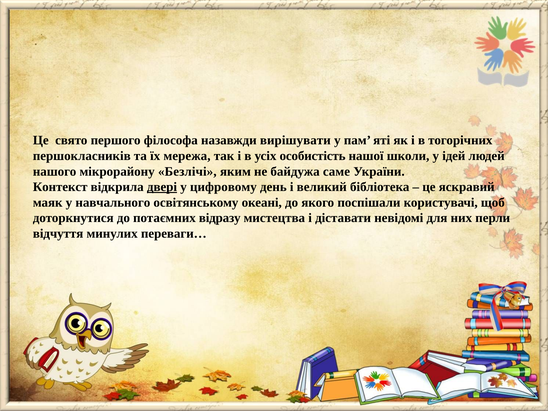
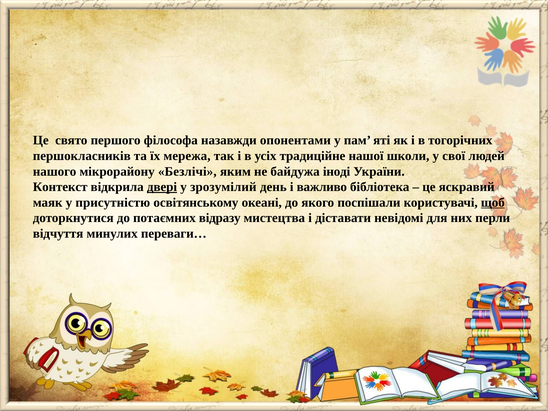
вирішувати: вирішувати -> опонентами
особистість: особистість -> традиційне
ідей: ідей -> свої
саме: саме -> іноді
цифровому: цифровому -> зрозумілий
великий: великий -> важливо
навчального: навчального -> присутністю
щоб underline: none -> present
